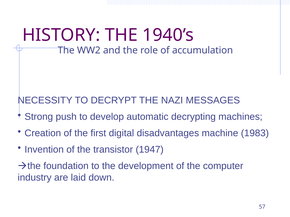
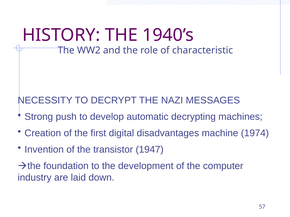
accumulation: accumulation -> characteristic
1983: 1983 -> 1974
